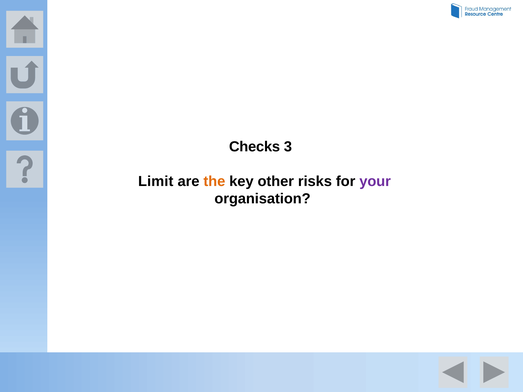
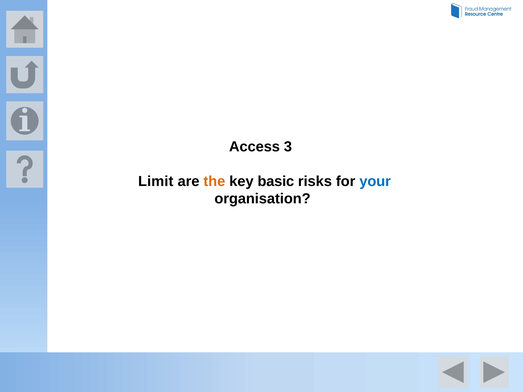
Checks: Checks -> Access
other: other -> basic
your colour: purple -> blue
